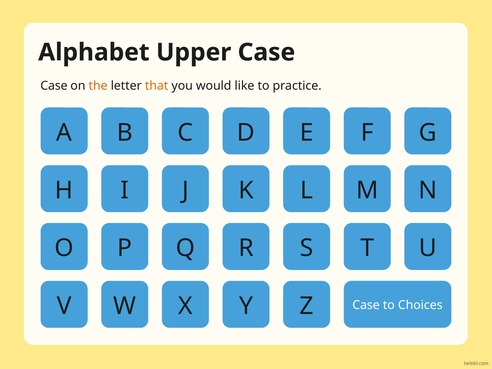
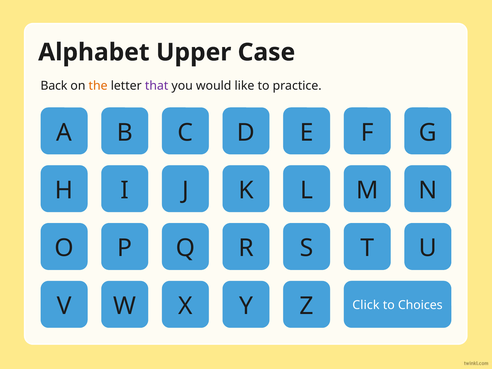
Case at (54, 86): Case -> Back
that colour: orange -> purple
Z Case: Case -> Click
